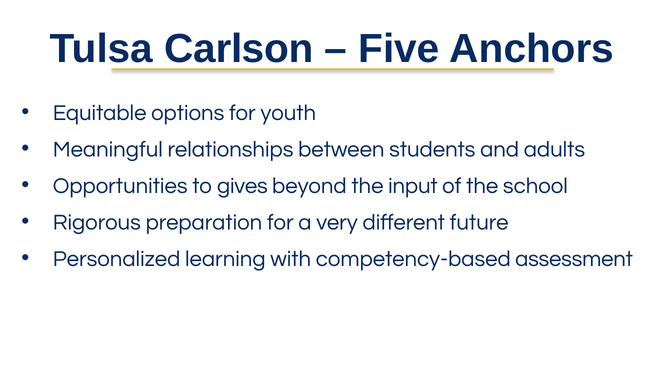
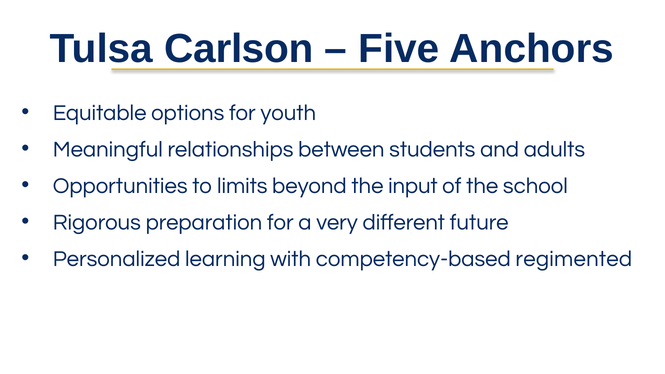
gives: gives -> limits
assessment: assessment -> regimented
